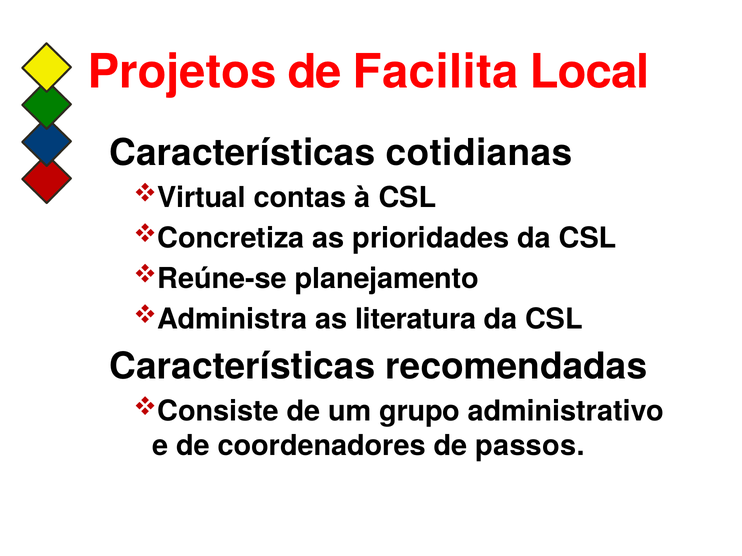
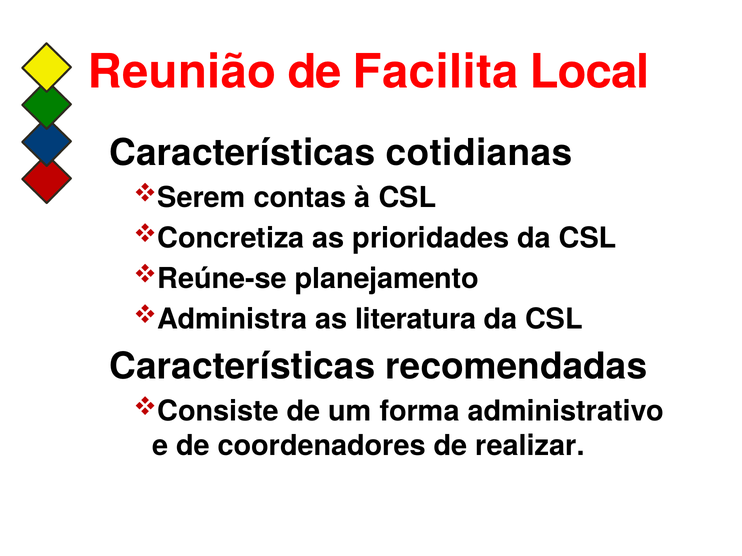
Projetos: Projetos -> Reunião
Virtual: Virtual -> Serem
grupo: grupo -> forma
passos: passos -> realizar
